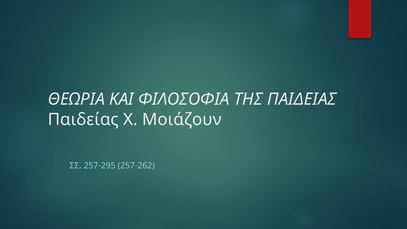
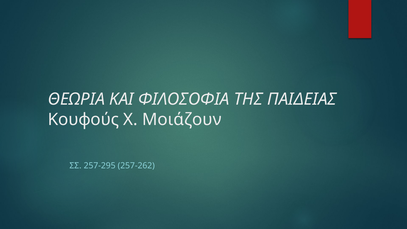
Παιδείας: Παιδείας -> Κουφούς
